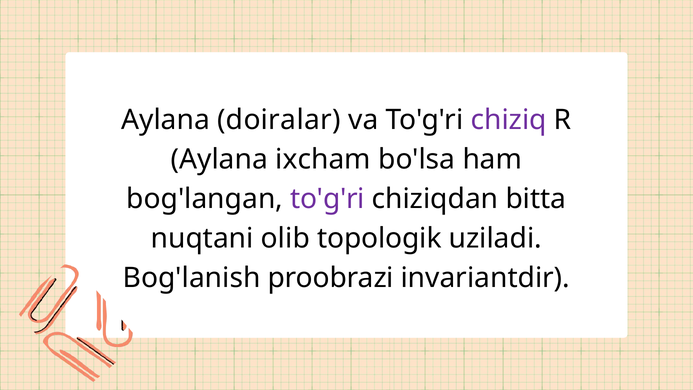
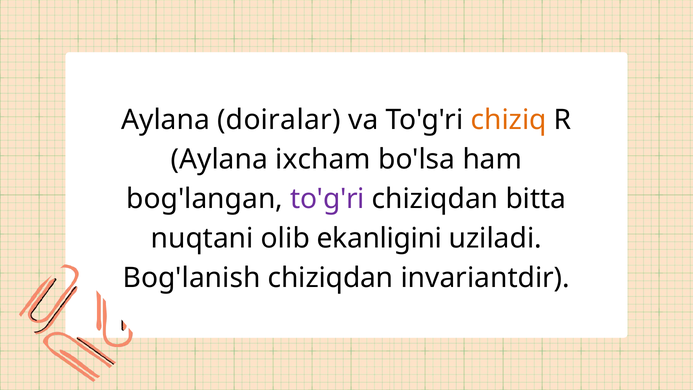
chiziq colour: purple -> orange
topologik: topologik -> ekanligini
Bog'lanish proobrazi: proobrazi -> chiziqdan
